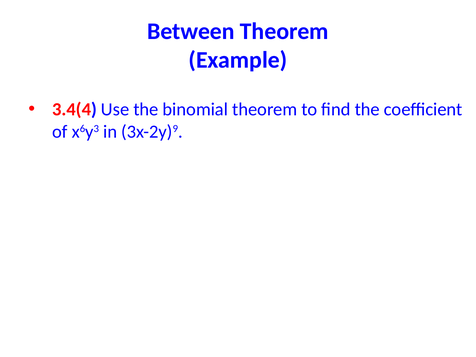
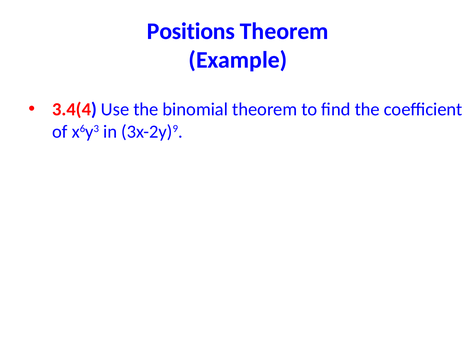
Between: Between -> Positions
